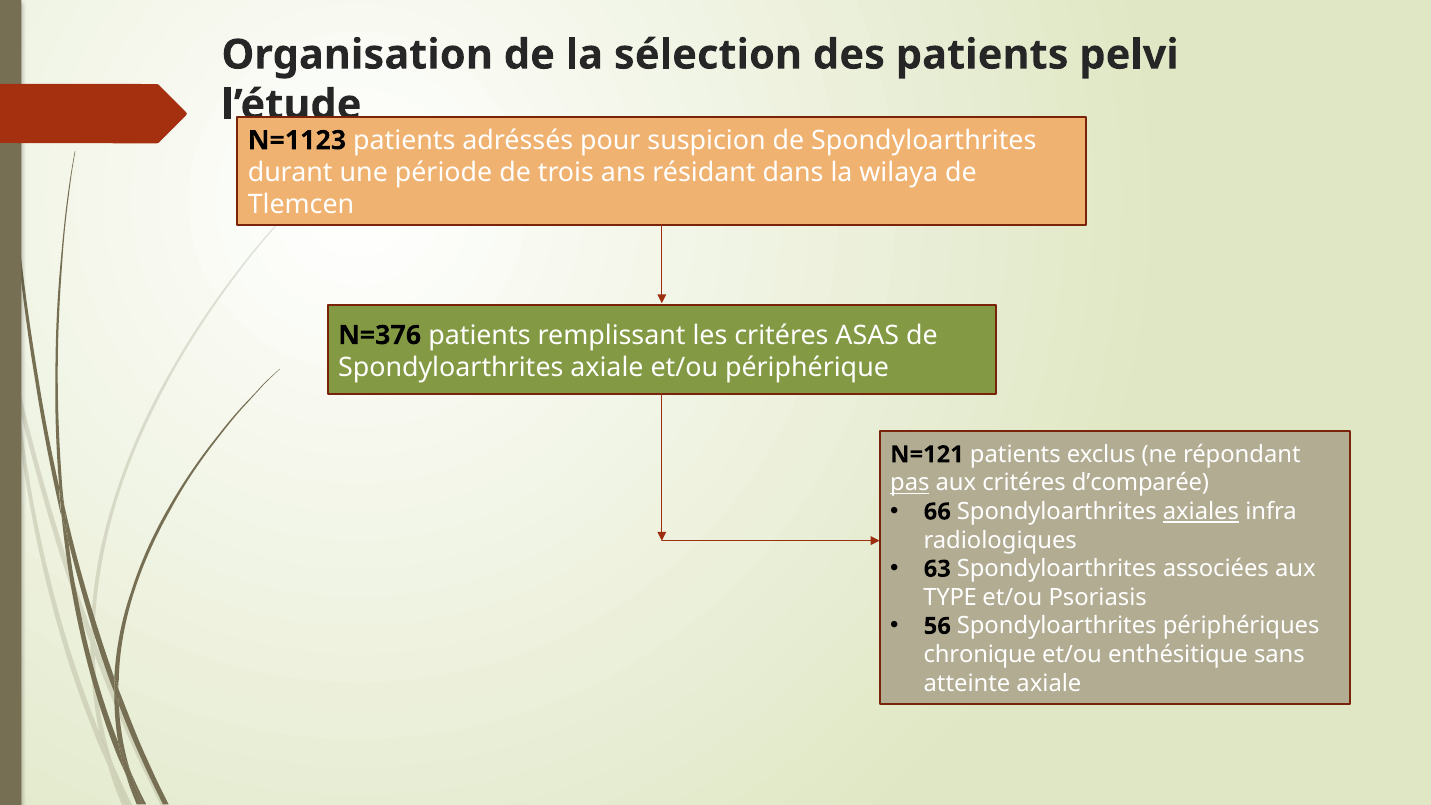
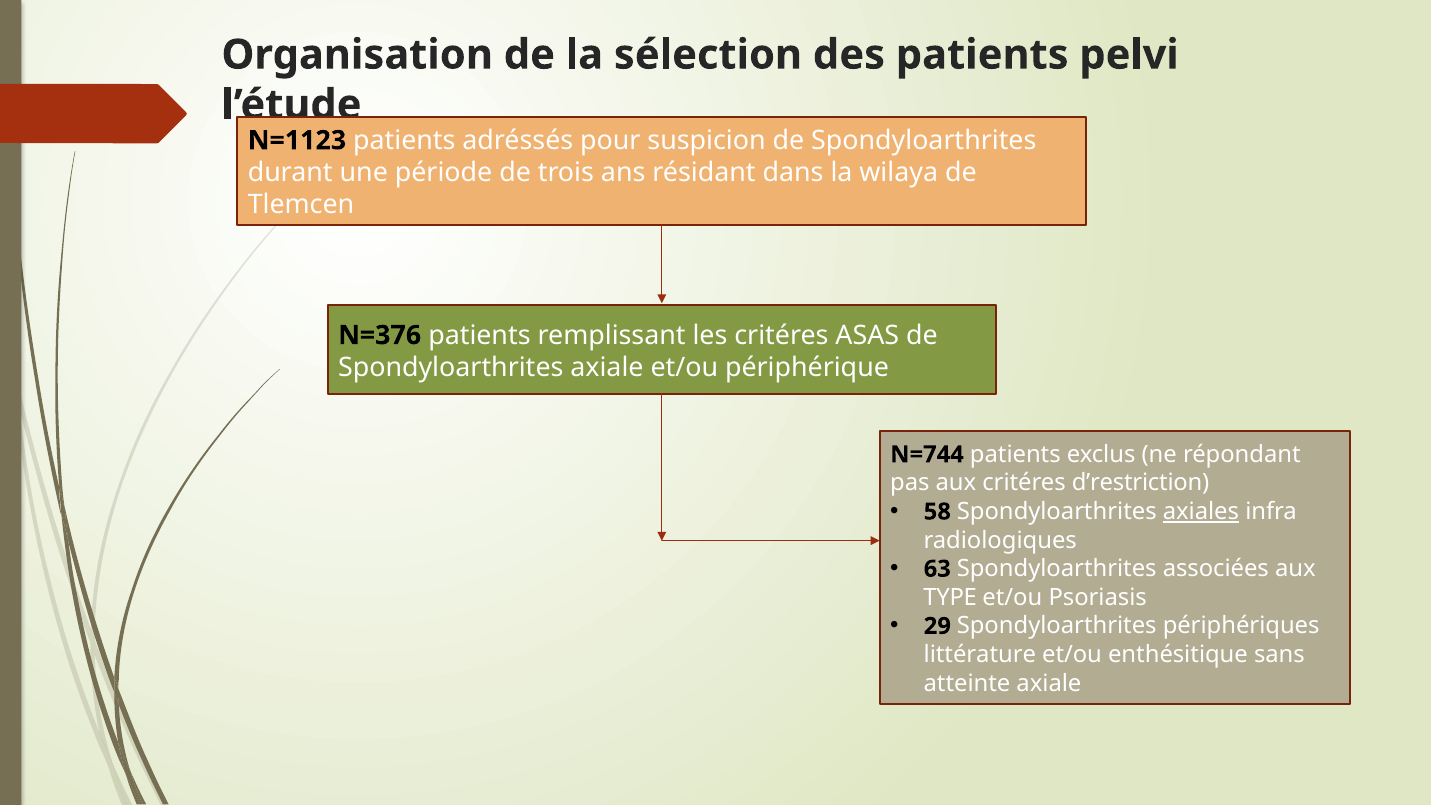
N=121: N=121 -> N=744
pas underline: present -> none
d’comparée: d’comparée -> d’restriction
66: 66 -> 58
56: 56 -> 29
chronique: chronique -> littérature
